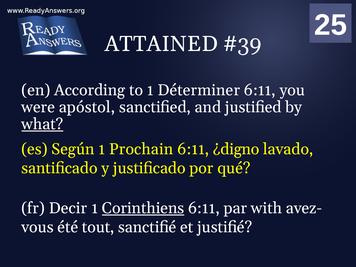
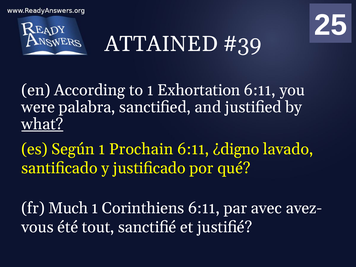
Déterminer: Déterminer -> Exhortation
apóstol: apóstol -> palabra
Decir: Decir -> Much
Corinthiens underline: present -> none
with: with -> avec
